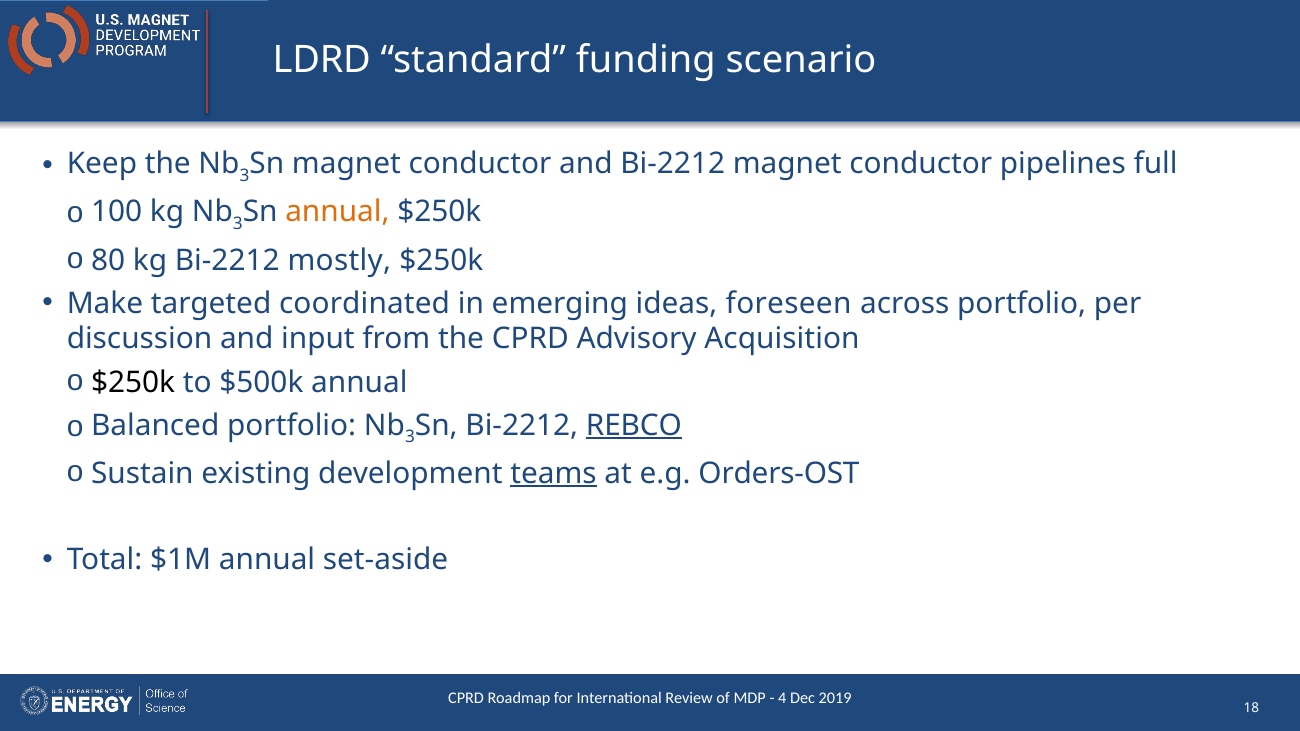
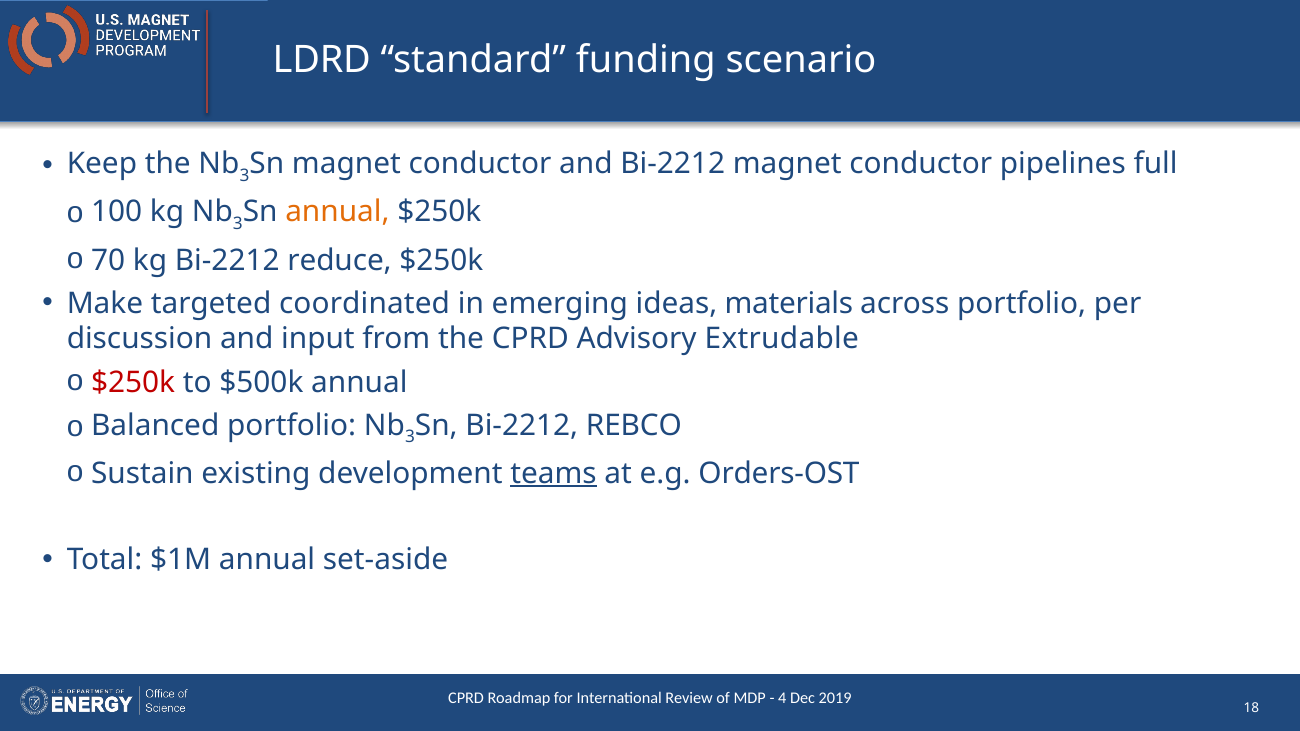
80: 80 -> 70
mostly: mostly -> reduce
foreseen: foreseen -> materials
Acquisition: Acquisition -> Extrudable
$250k at (133, 382) colour: black -> red
REBCO underline: present -> none
